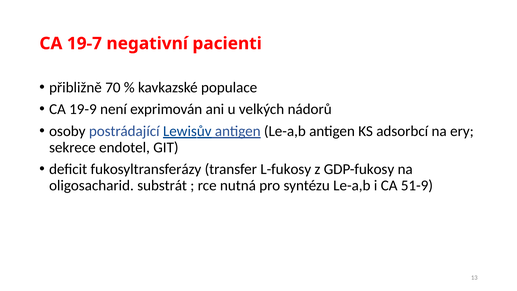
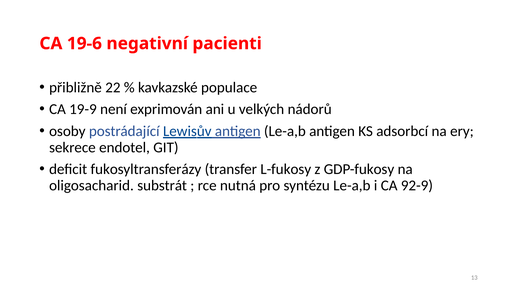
19-7: 19-7 -> 19-6
70: 70 -> 22
51-9: 51-9 -> 92-9
